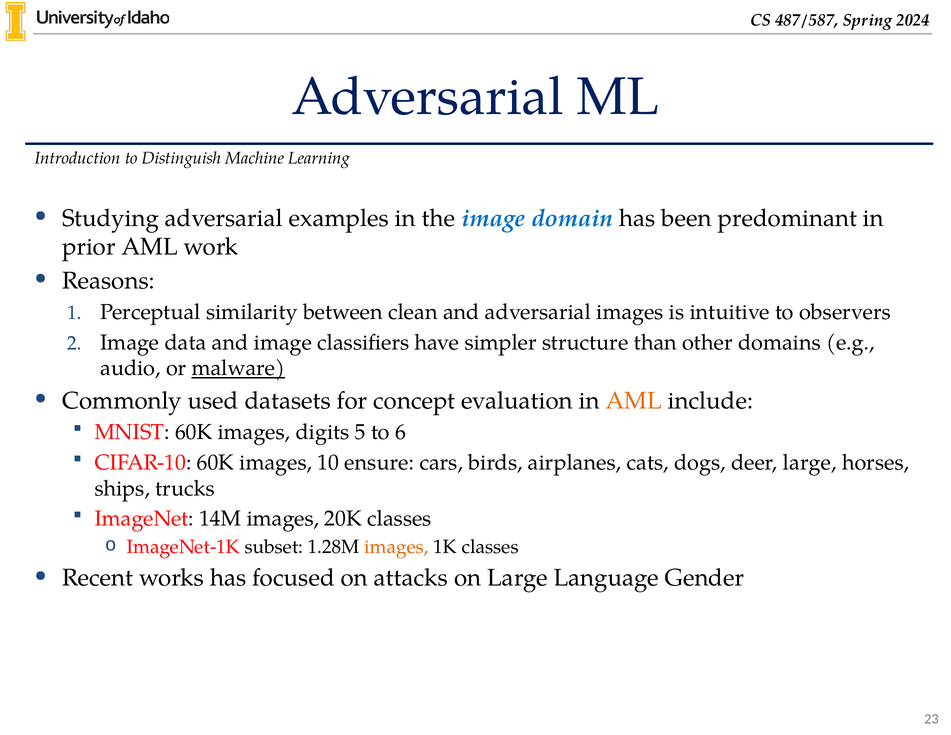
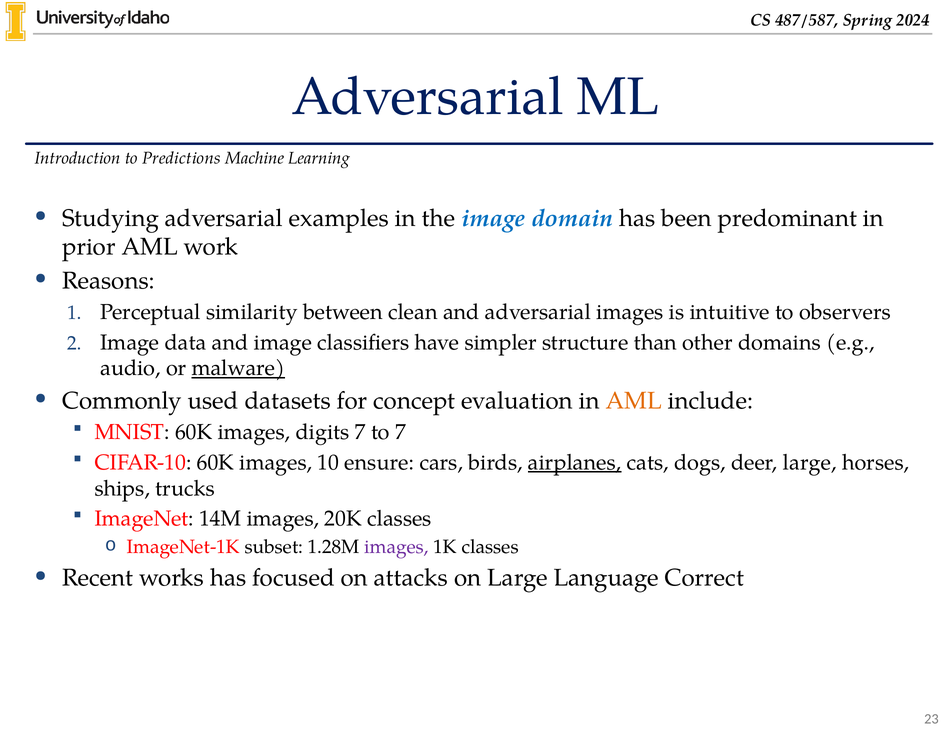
Distinguish: Distinguish -> Predictions
digits 5: 5 -> 7
to 6: 6 -> 7
airplanes underline: none -> present
images at (396, 547) colour: orange -> purple
Gender: Gender -> Correct
